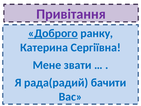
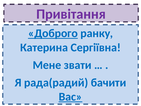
Вас underline: none -> present
